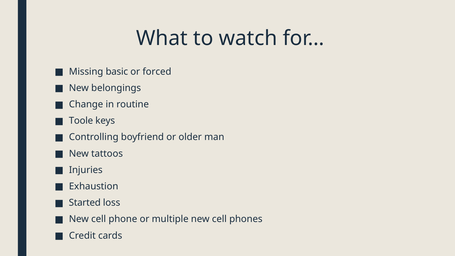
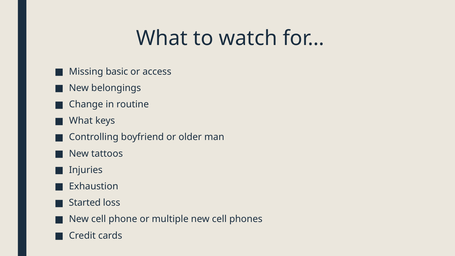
forced: forced -> access
Toole at (81, 121): Toole -> What
